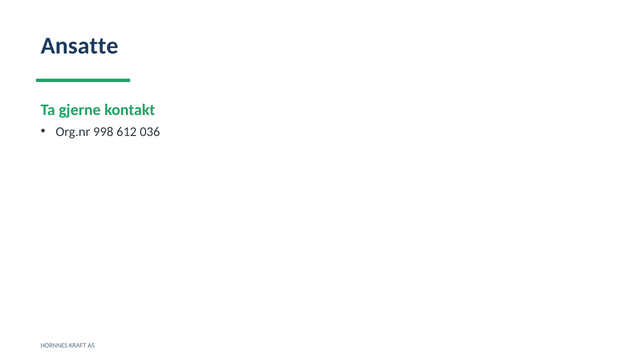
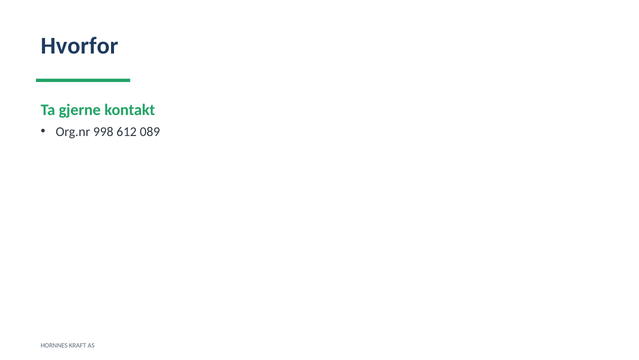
Ansatte: Ansatte -> Hvorfor
036: 036 -> 089
